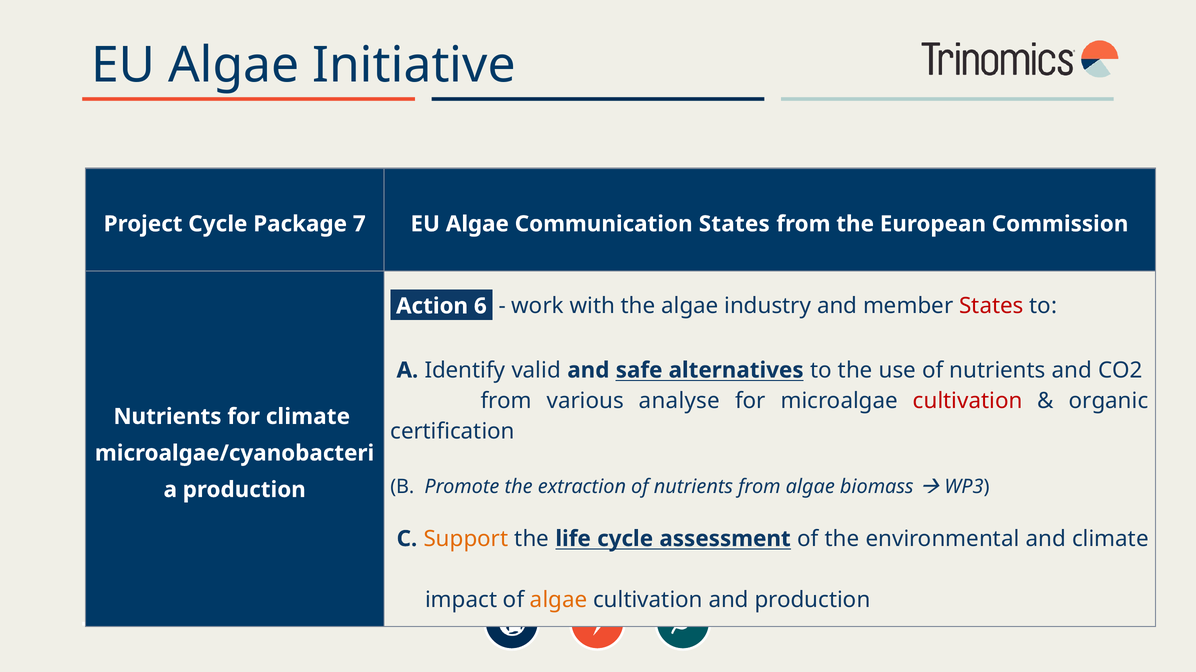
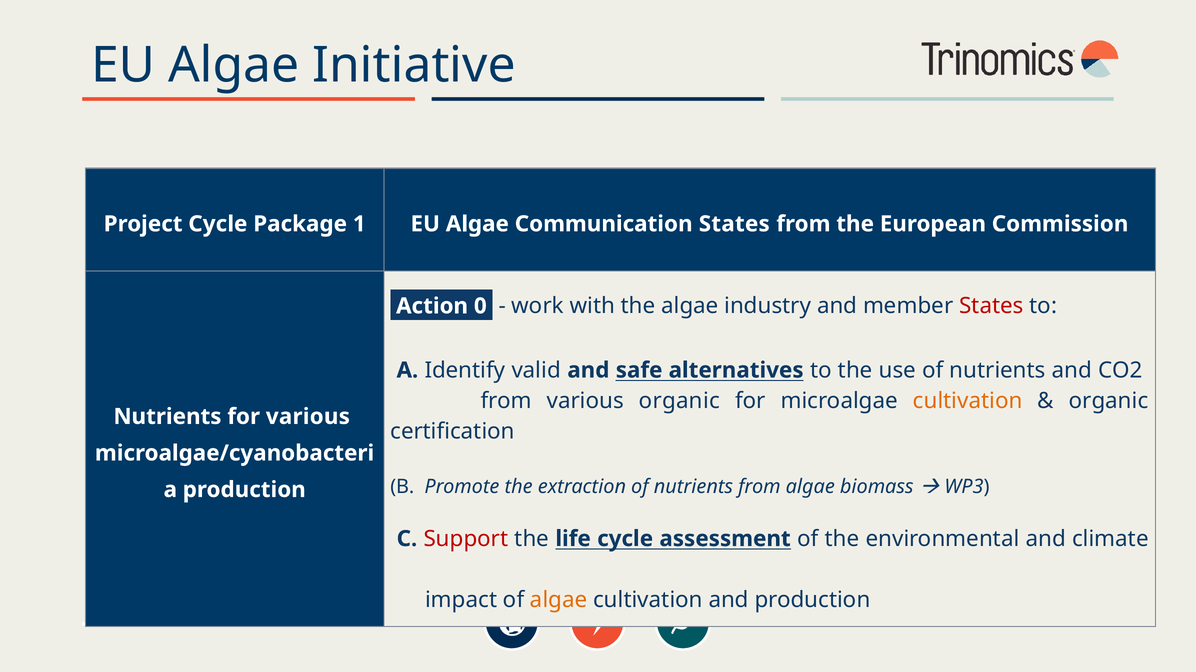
7: 7 -> 1
6: 6 -> 0
various analyse: analyse -> organic
cultivation at (968, 401) colour: red -> orange
for climate: climate -> various
Support colour: orange -> red
